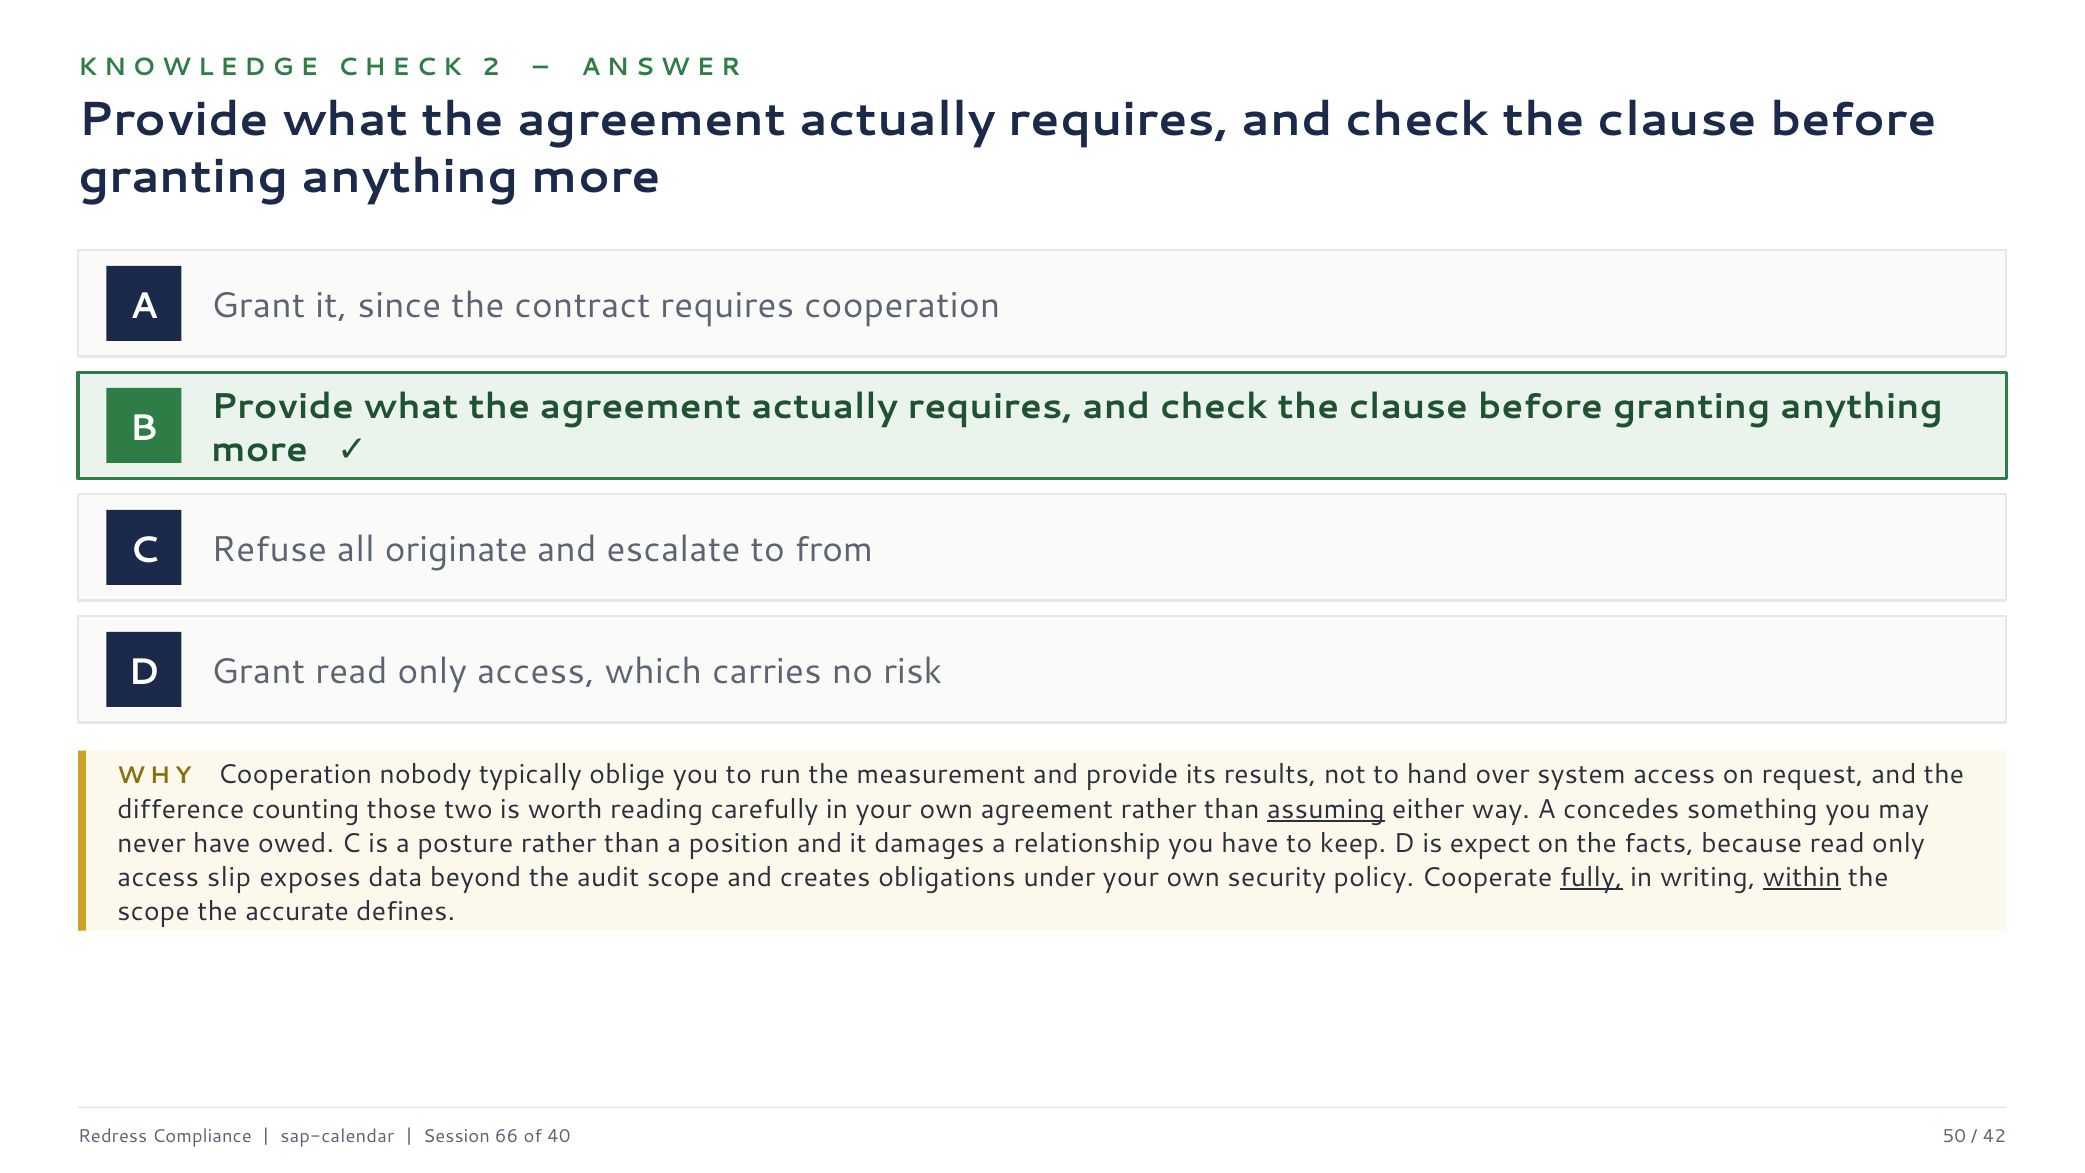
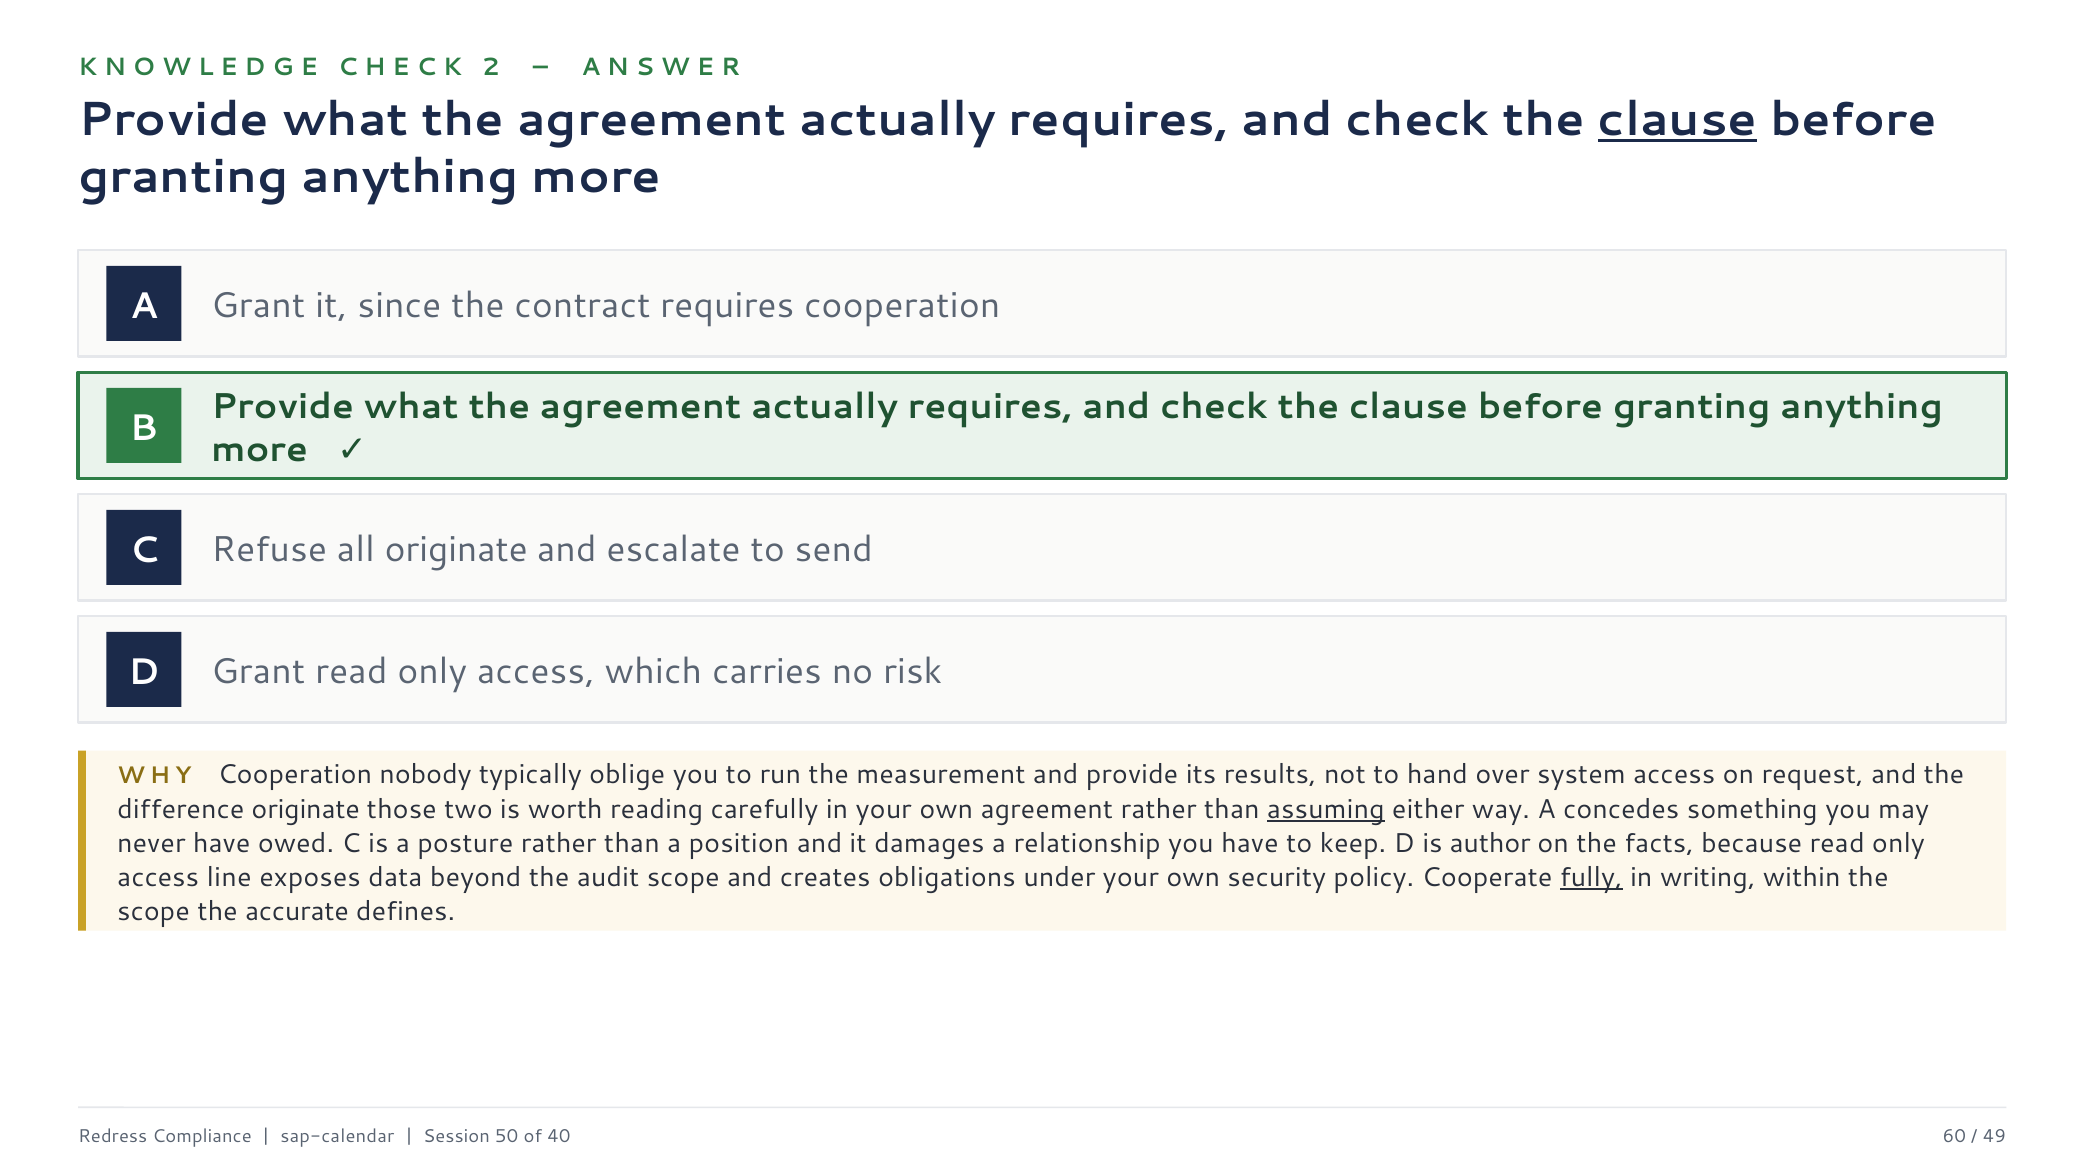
clause at (1678, 120) underline: none -> present
from: from -> send
difference counting: counting -> originate
expect: expect -> author
slip: slip -> line
within underline: present -> none
66: 66 -> 50
50: 50 -> 60
42: 42 -> 49
